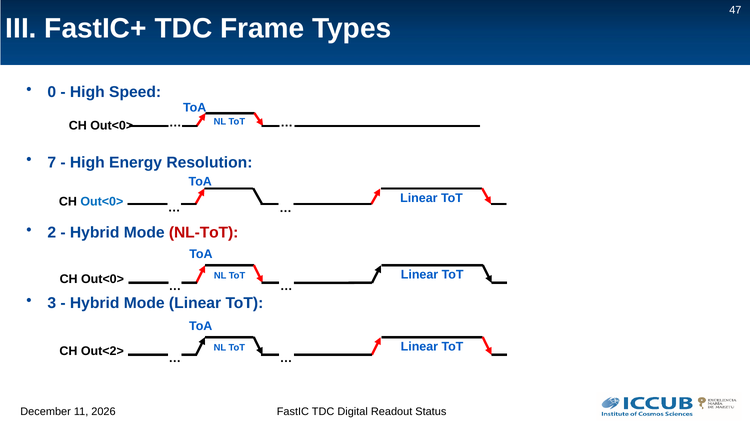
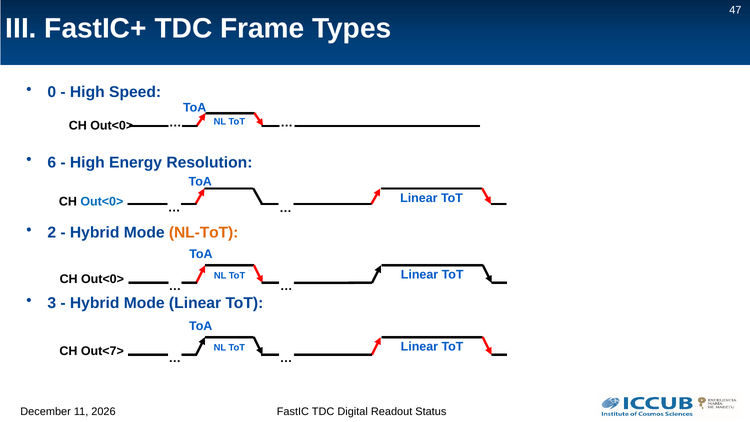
7: 7 -> 6
NL-ToT colour: red -> orange
Out<2>: Out<2> -> Out<7>
